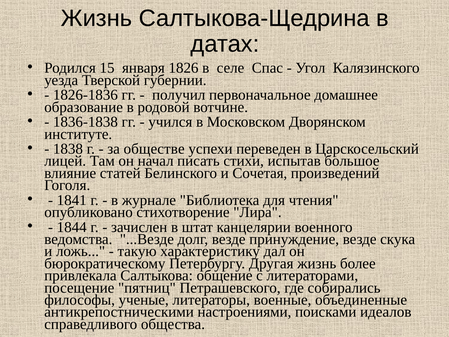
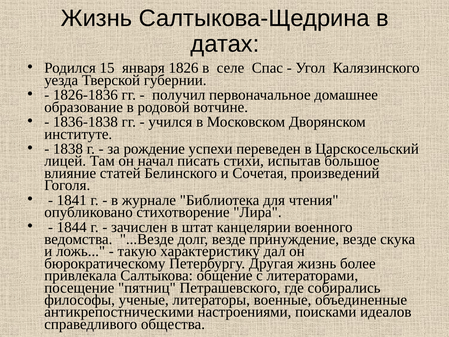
обществе: обществе -> рождение
